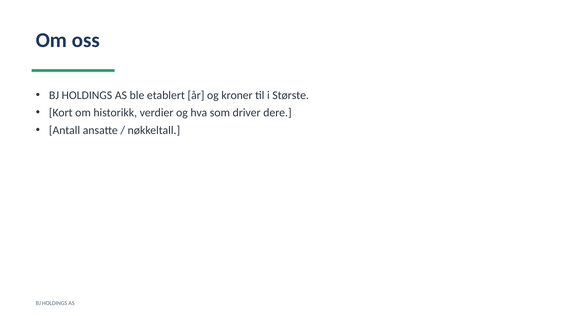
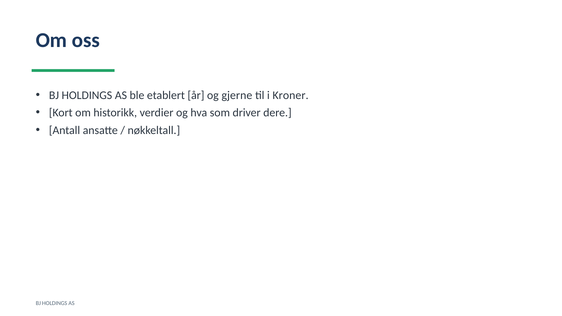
kroner: kroner -> gjerne
Største: Største -> Kroner
